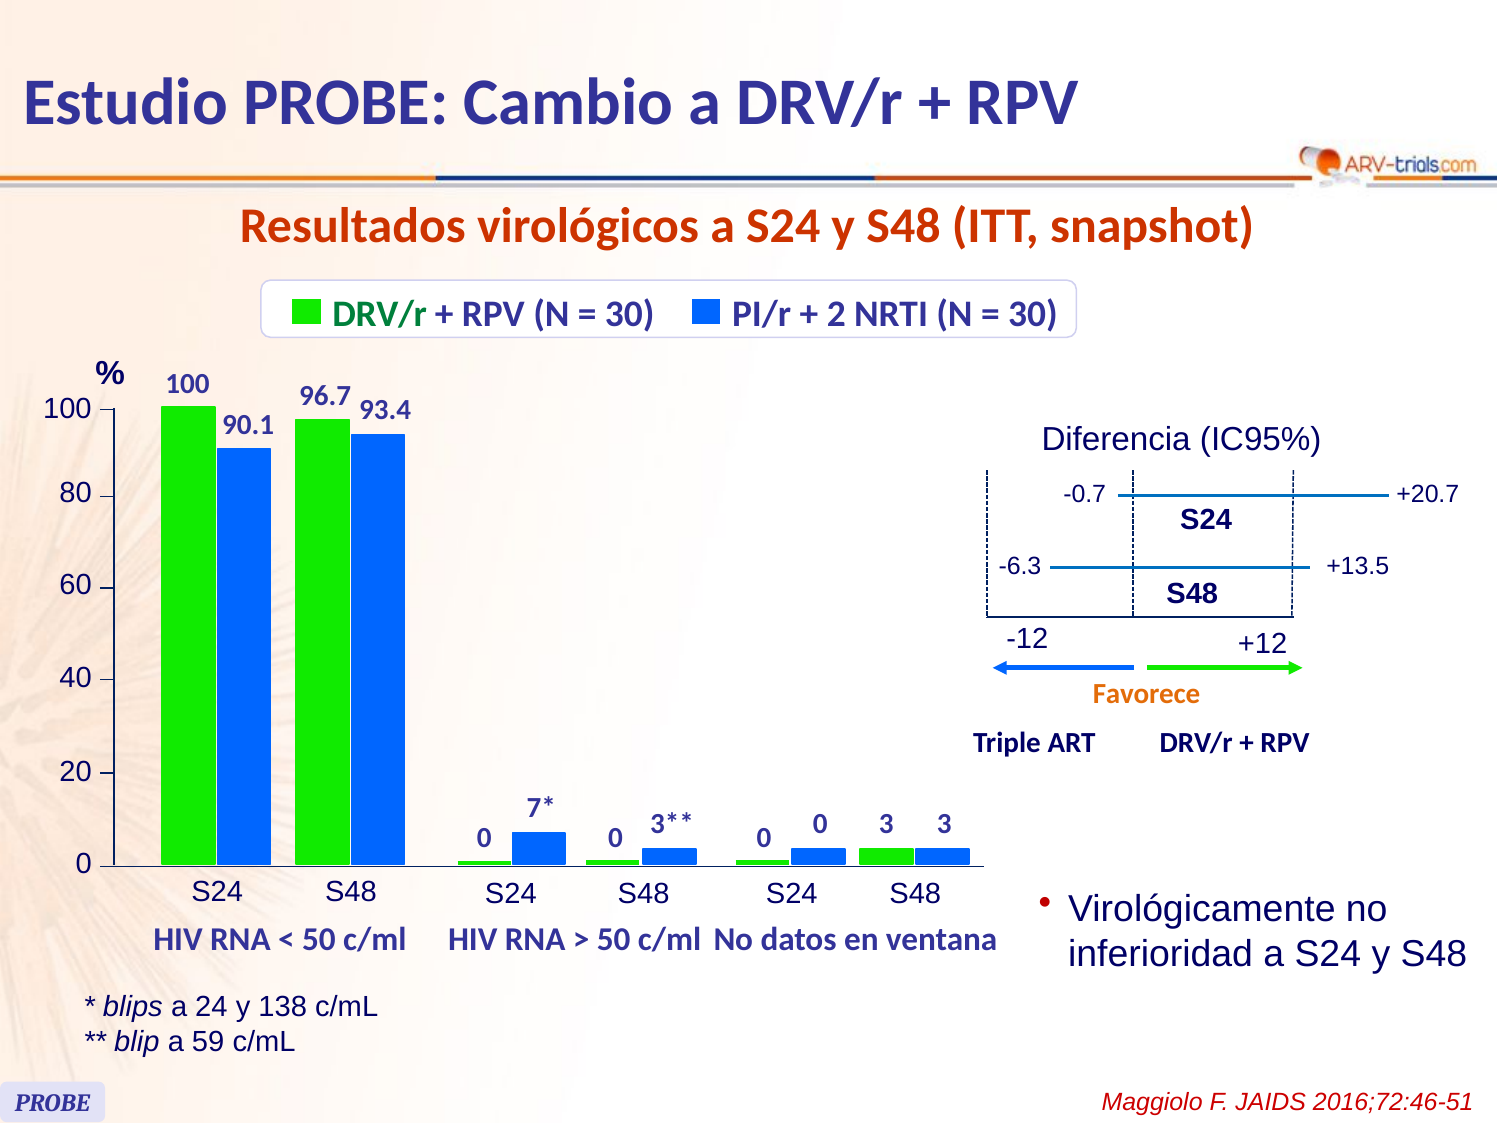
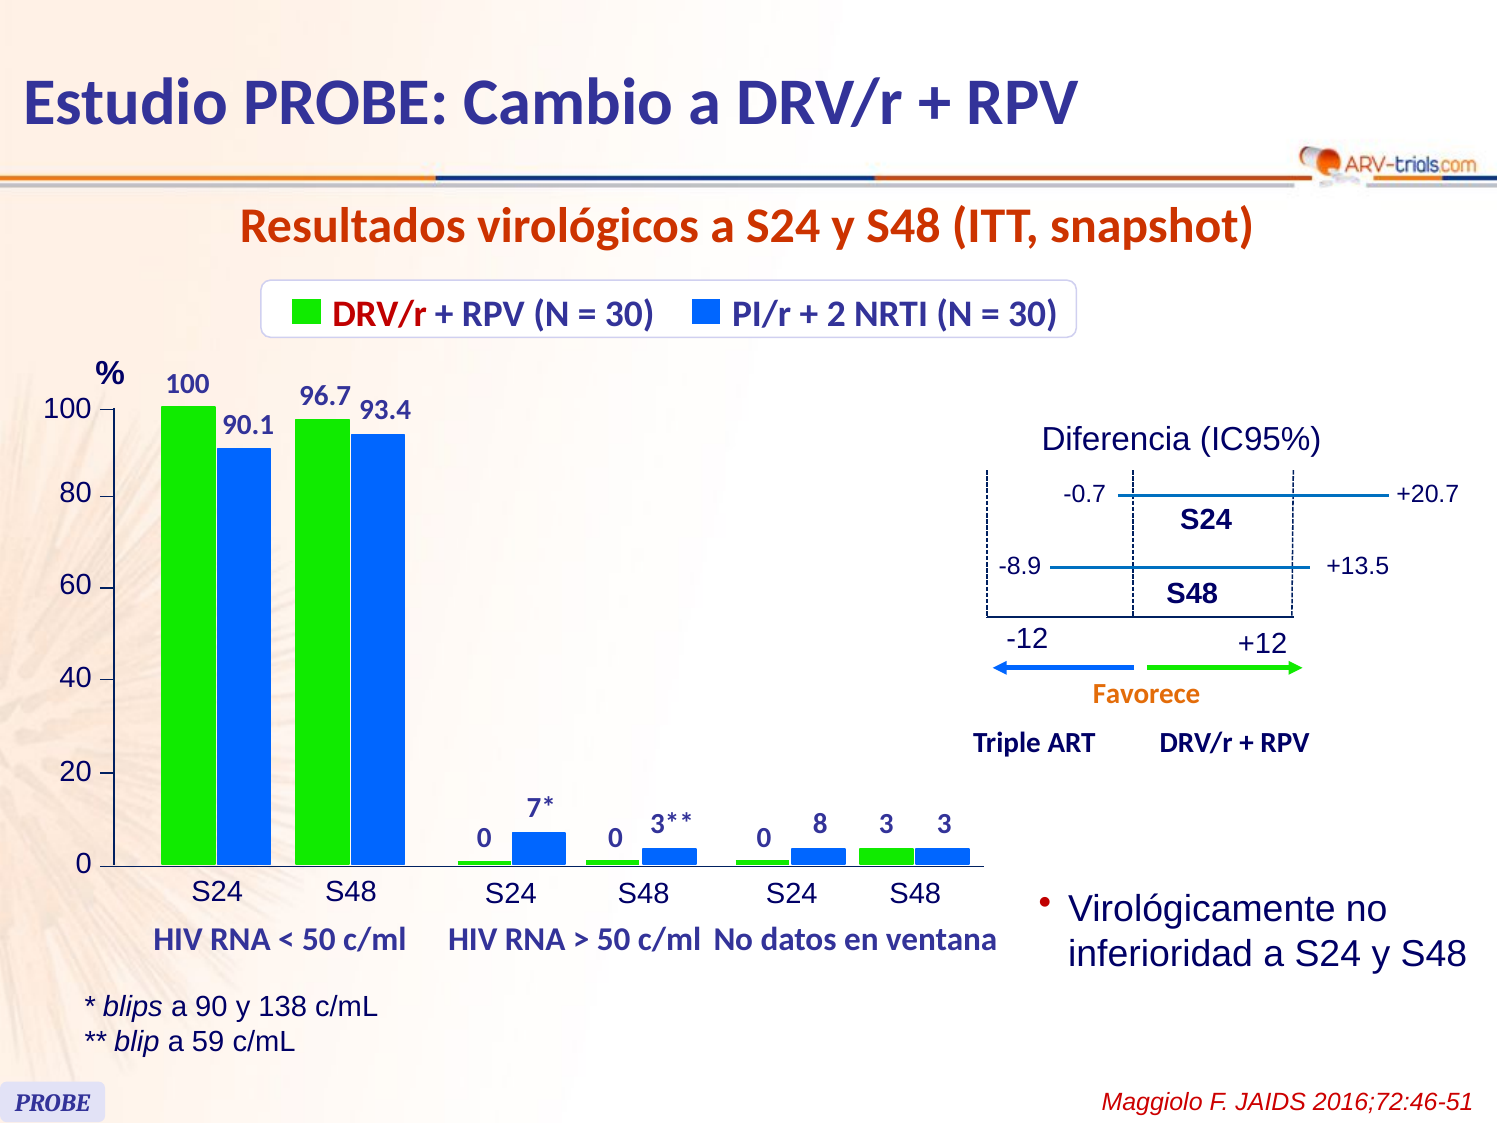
DRV/r at (380, 314) colour: green -> red
-6.3: -6.3 -> -8.9
0 at (820, 823): 0 -> 8
24: 24 -> 90
